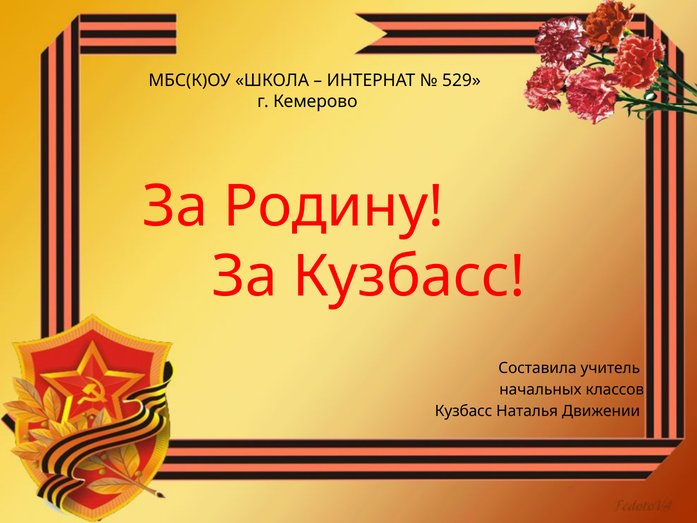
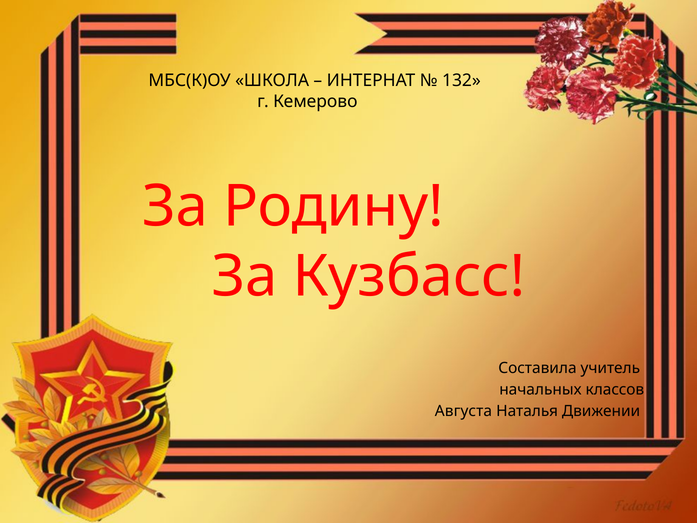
529: 529 -> 132
Кузбасс at (464, 411): Кузбасс -> Августа
